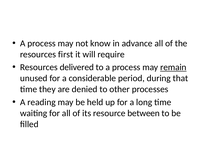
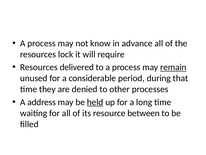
first: first -> lock
reading: reading -> address
held underline: none -> present
